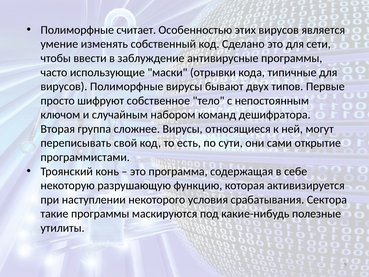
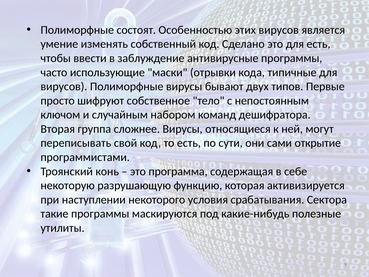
считает: считает -> состоят
для сети: сети -> есть
